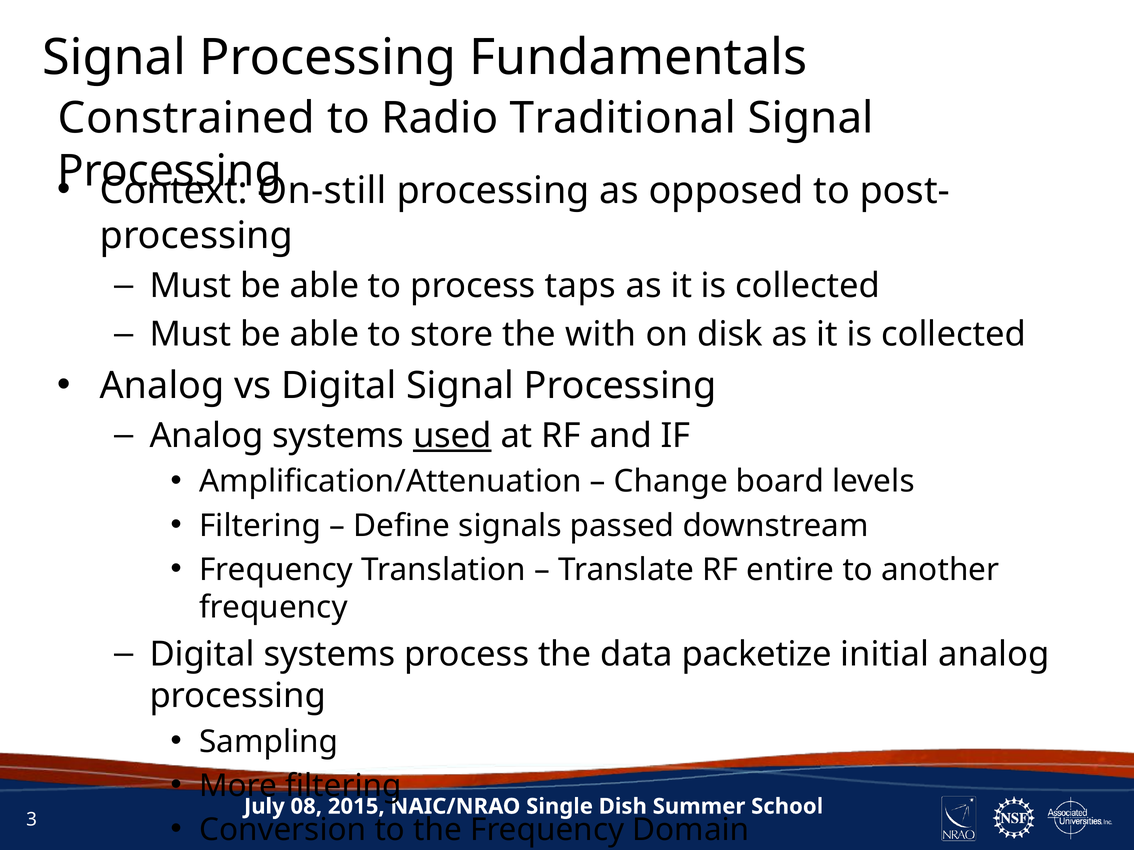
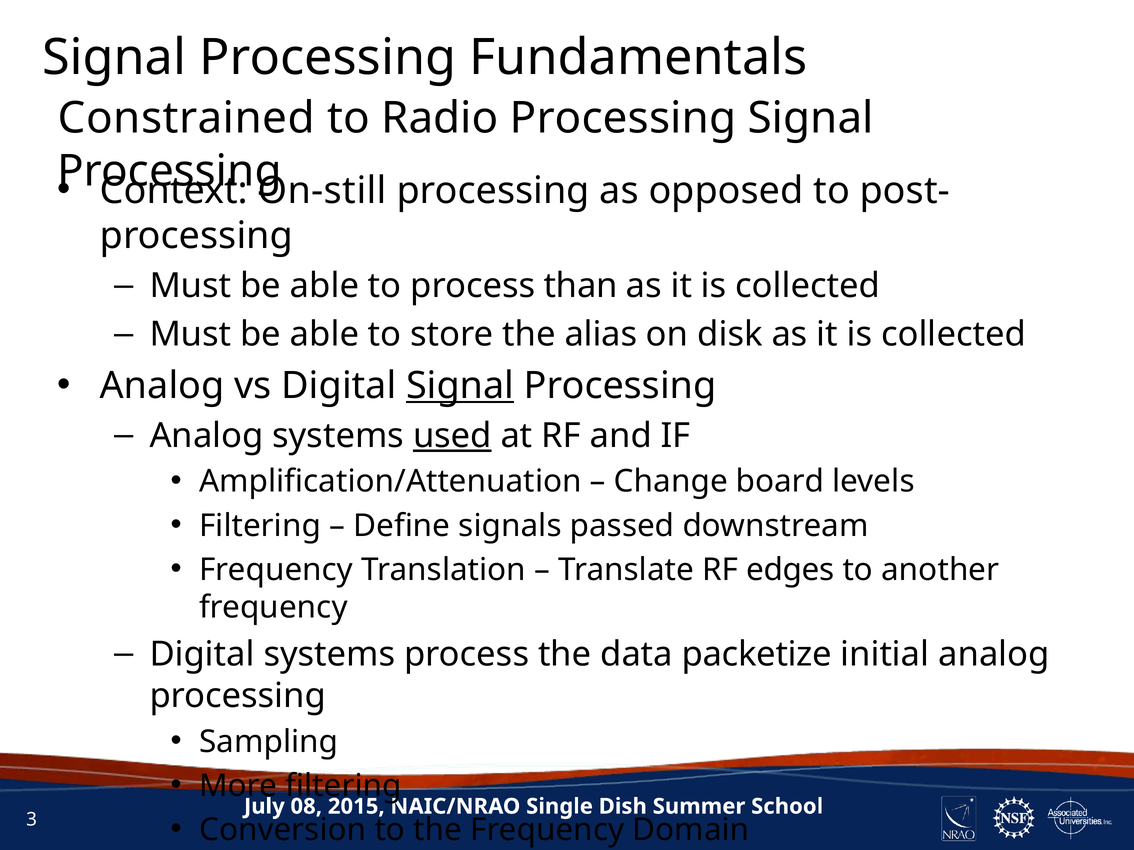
Radio Traditional: Traditional -> Processing
taps: taps -> than
with: with -> alias
Signal at (460, 386) underline: none -> present
entire: entire -> edges
